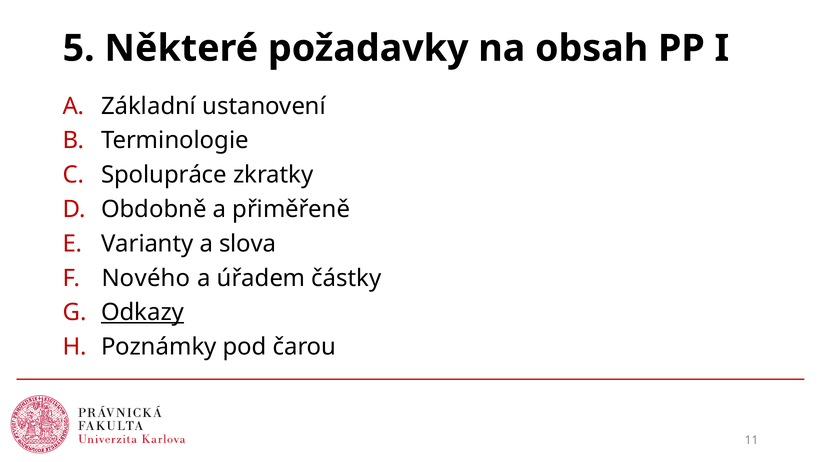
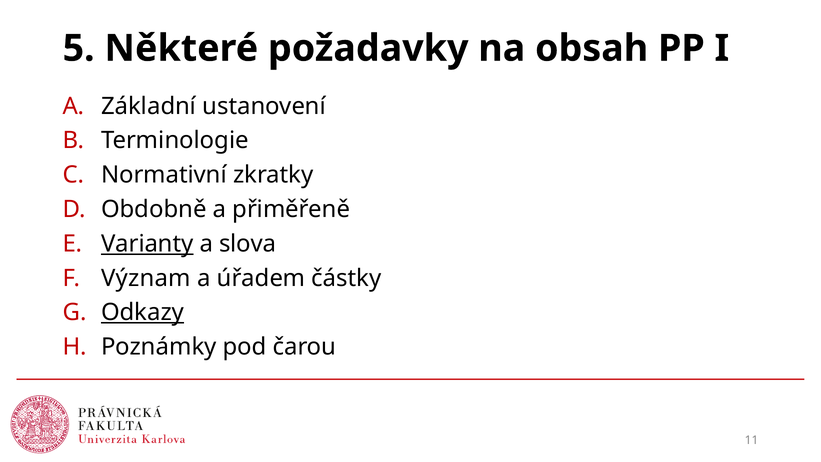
Spolupráce: Spolupráce -> Normativní
Varianty underline: none -> present
Nového: Nového -> Význam
